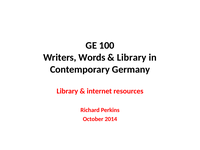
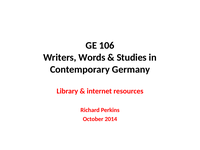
100: 100 -> 106
Library at (132, 57): Library -> Studies
